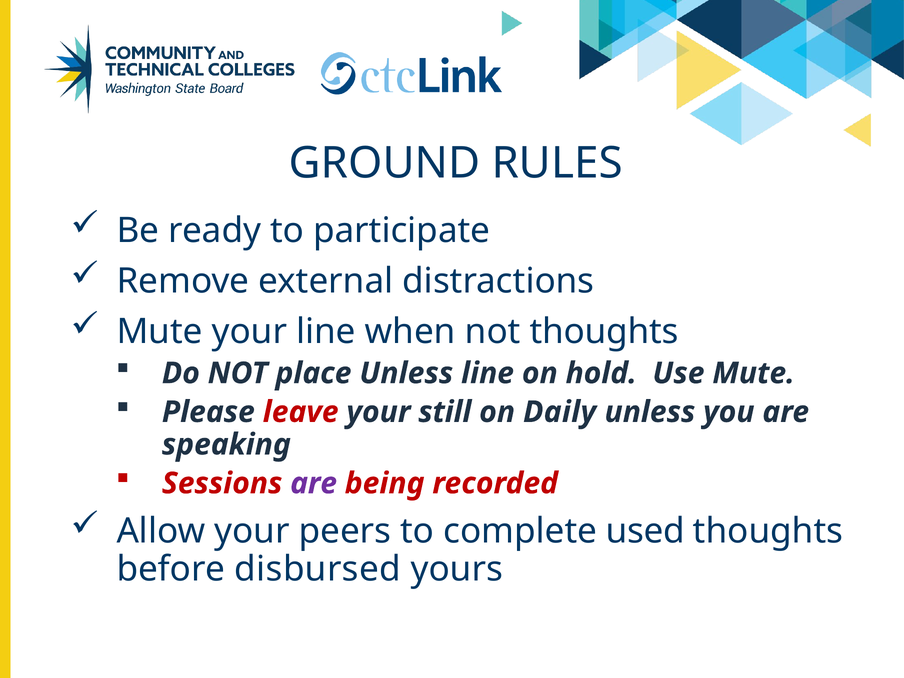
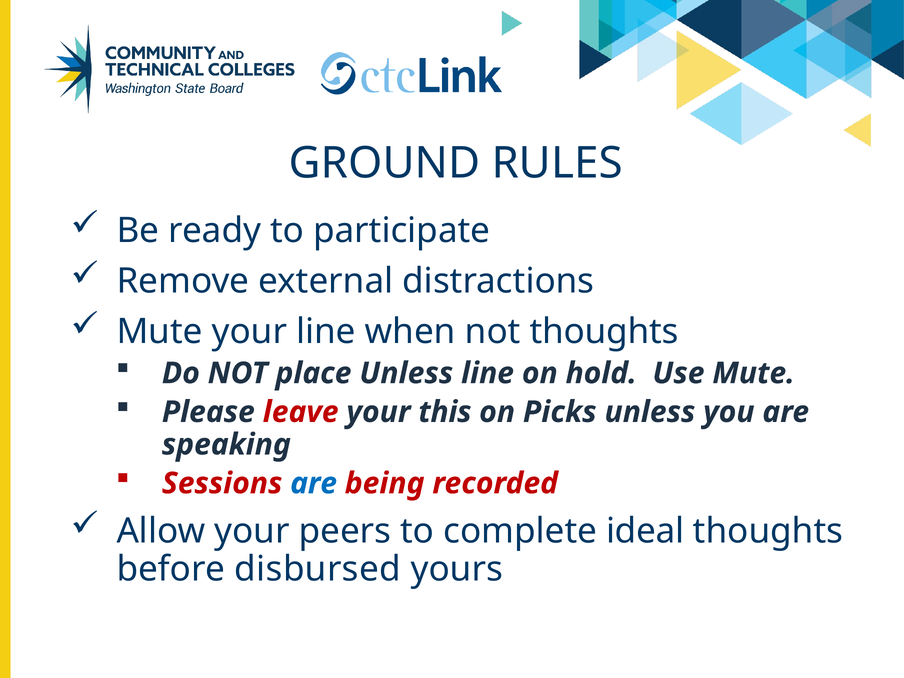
still: still -> this
Daily: Daily -> Picks
are at (314, 483) colour: purple -> blue
used: used -> ideal
